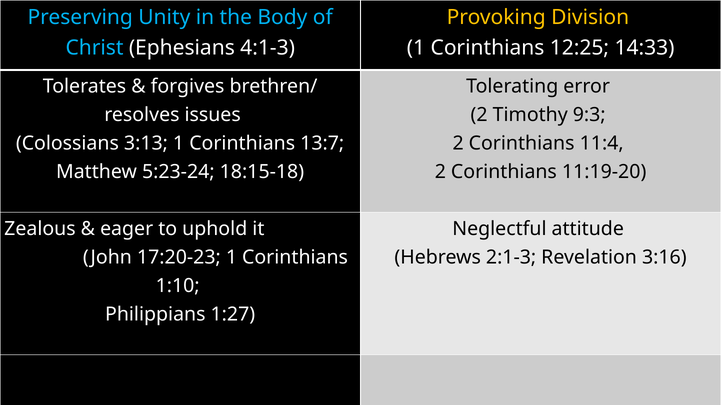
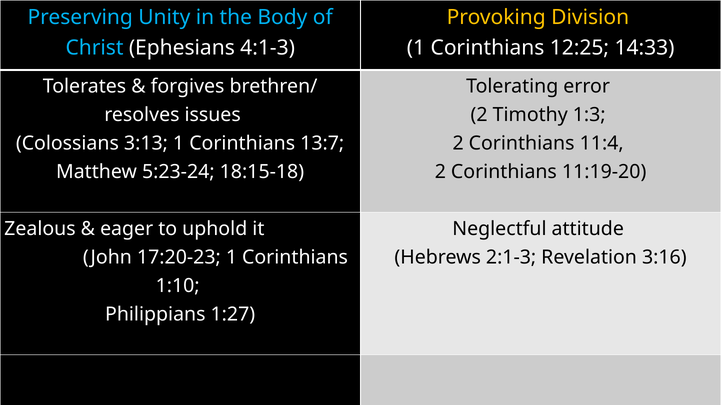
9:3: 9:3 -> 1:3
